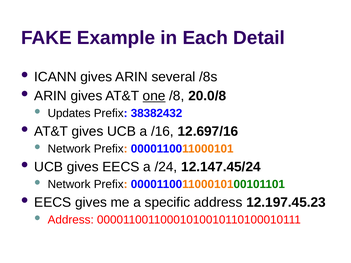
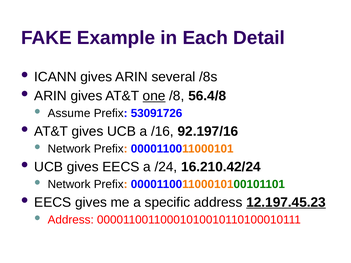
20.0/8: 20.0/8 -> 56.4/8
Updates: Updates -> Assume
38382432: 38382432 -> 53091726
12.697/16: 12.697/16 -> 92.197/16
12.147.45/24: 12.147.45/24 -> 16.210.42/24
12.197.45.23 underline: none -> present
